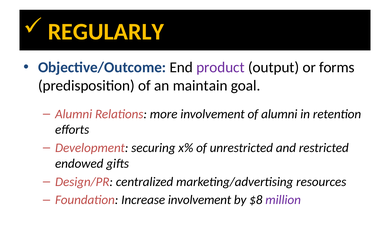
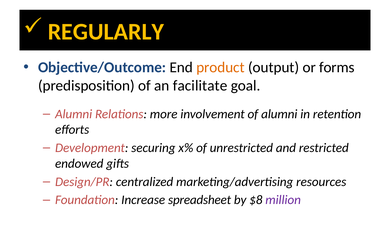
product colour: purple -> orange
maintain: maintain -> facilitate
Increase involvement: involvement -> spreadsheet
